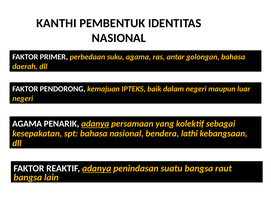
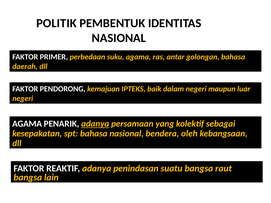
KANTHI: KANTHI -> POLITIK
lathi: lathi -> oleh
adanya at (97, 169) underline: present -> none
